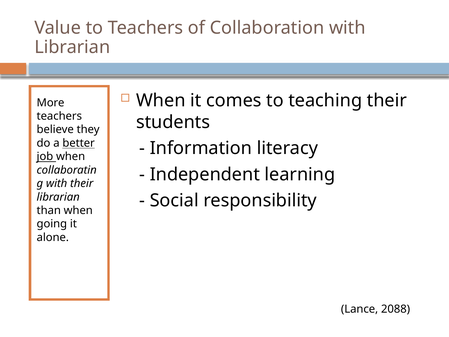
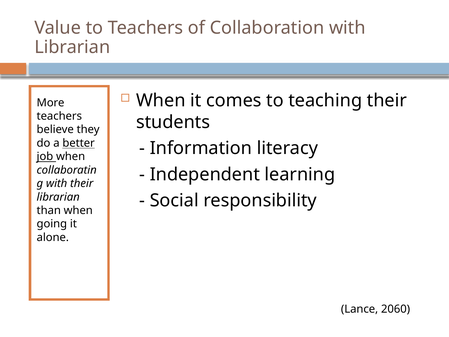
2088: 2088 -> 2060
